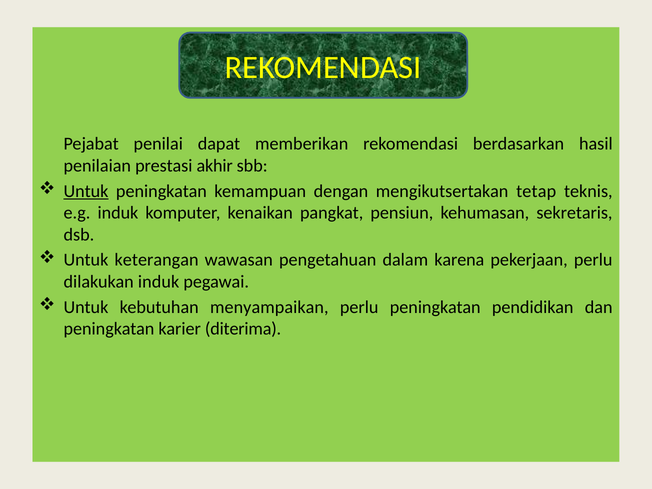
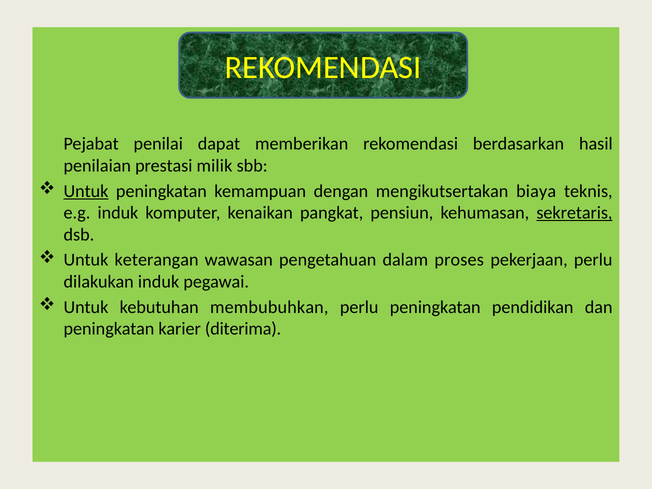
akhir: akhir -> milik
tetap: tetap -> biaya
sekretaris underline: none -> present
karena: karena -> proses
menyampaikan: menyampaikan -> membubuhkan
